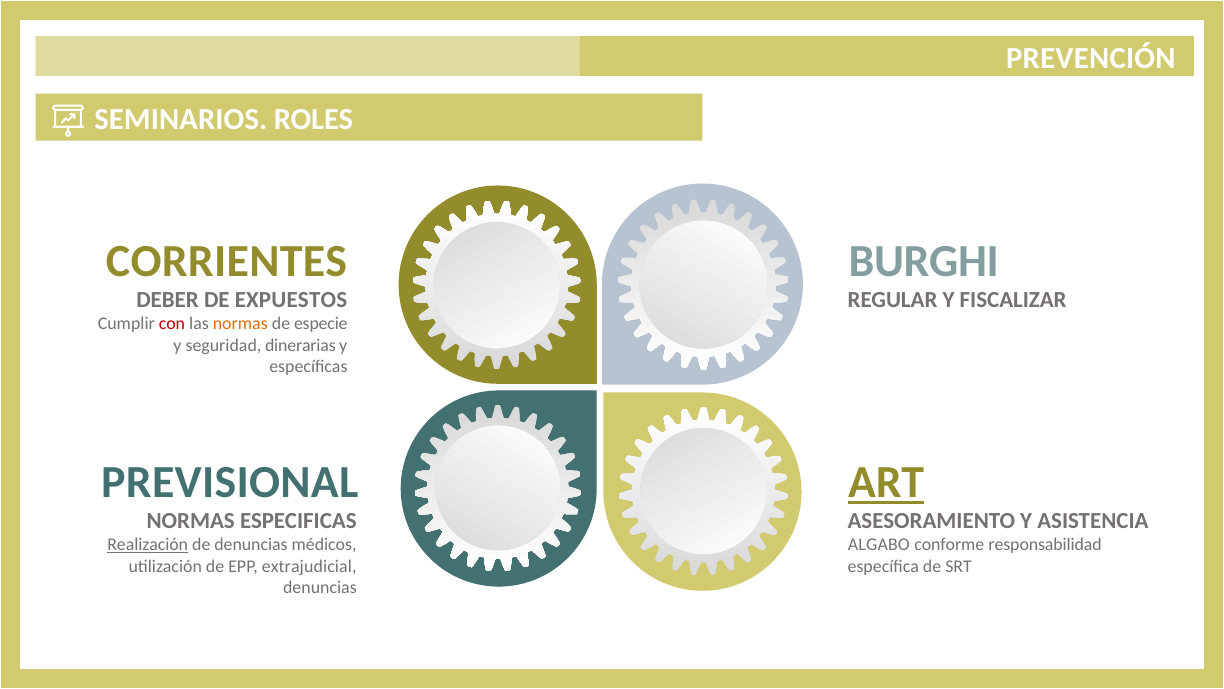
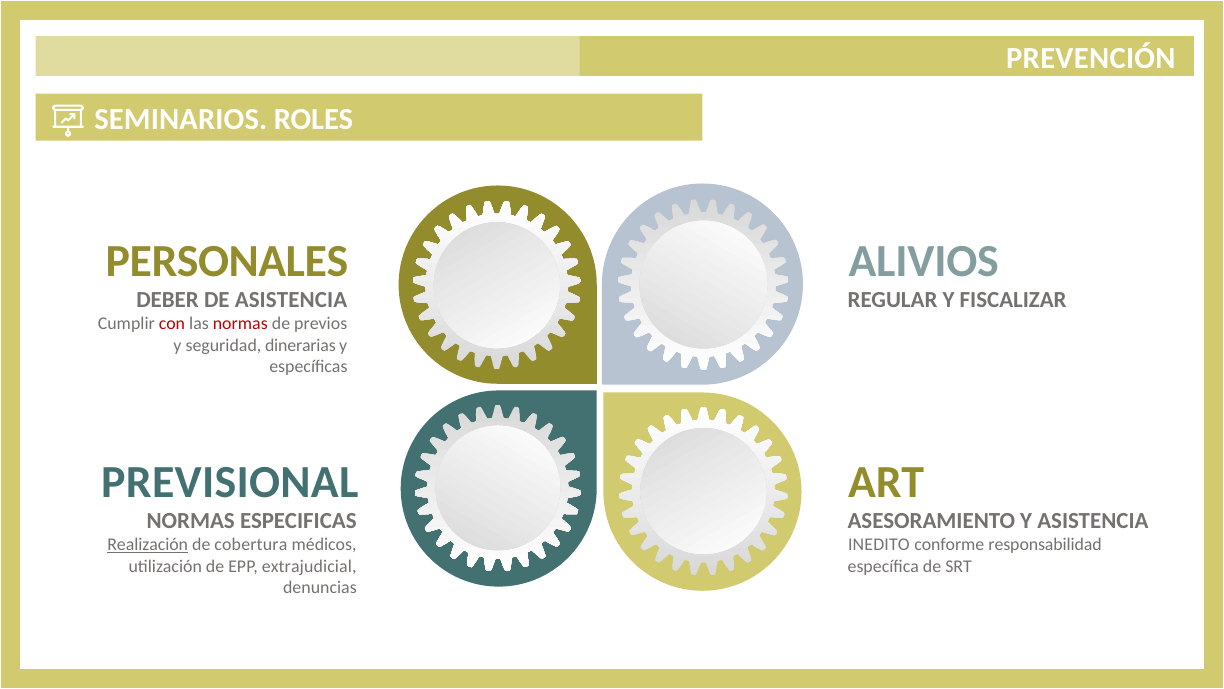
CORRIENTES: CORRIENTES -> PERSONALES
BURGHI: BURGHI -> ALIVIOS
DE EXPUESTOS: EXPUESTOS -> ASISTENCIA
normas at (240, 324) colour: orange -> red
especie: especie -> previos
ART underline: present -> none
de denuncias: denuncias -> cobertura
ALGABO: ALGABO -> INEDITO
